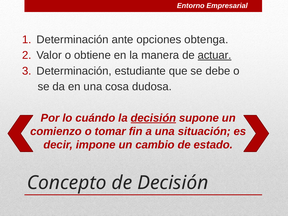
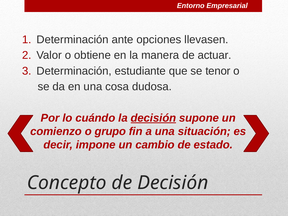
obtenga: obtenga -> llevasen
actuar underline: present -> none
debe: debe -> tenor
tomar: tomar -> grupo
